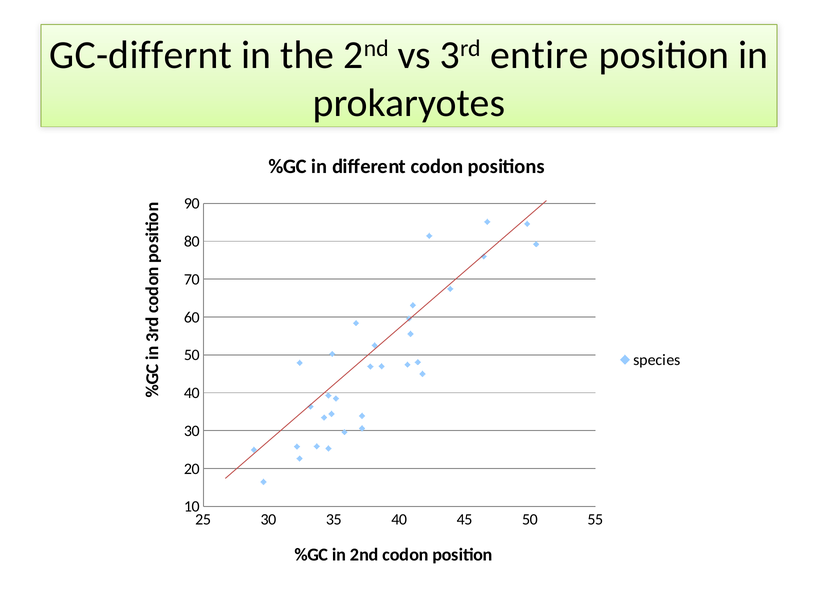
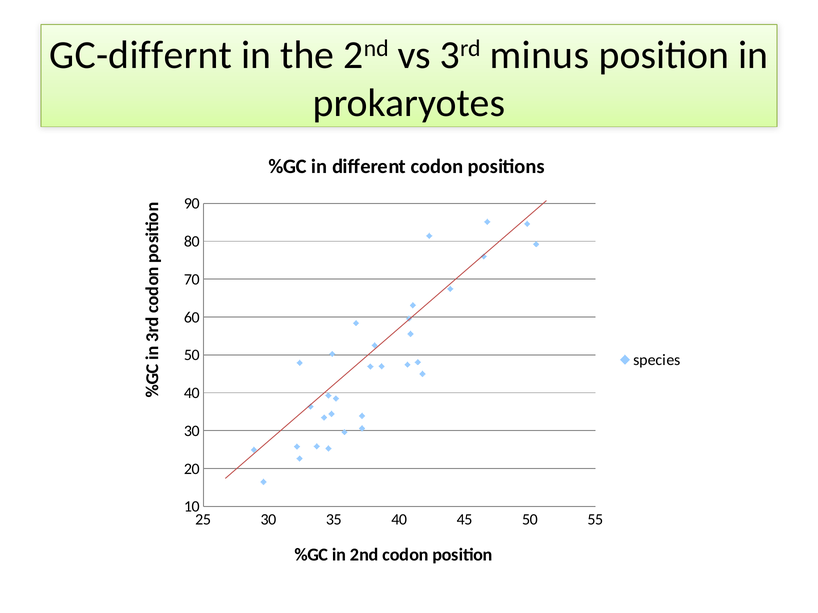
entire: entire -> minus
